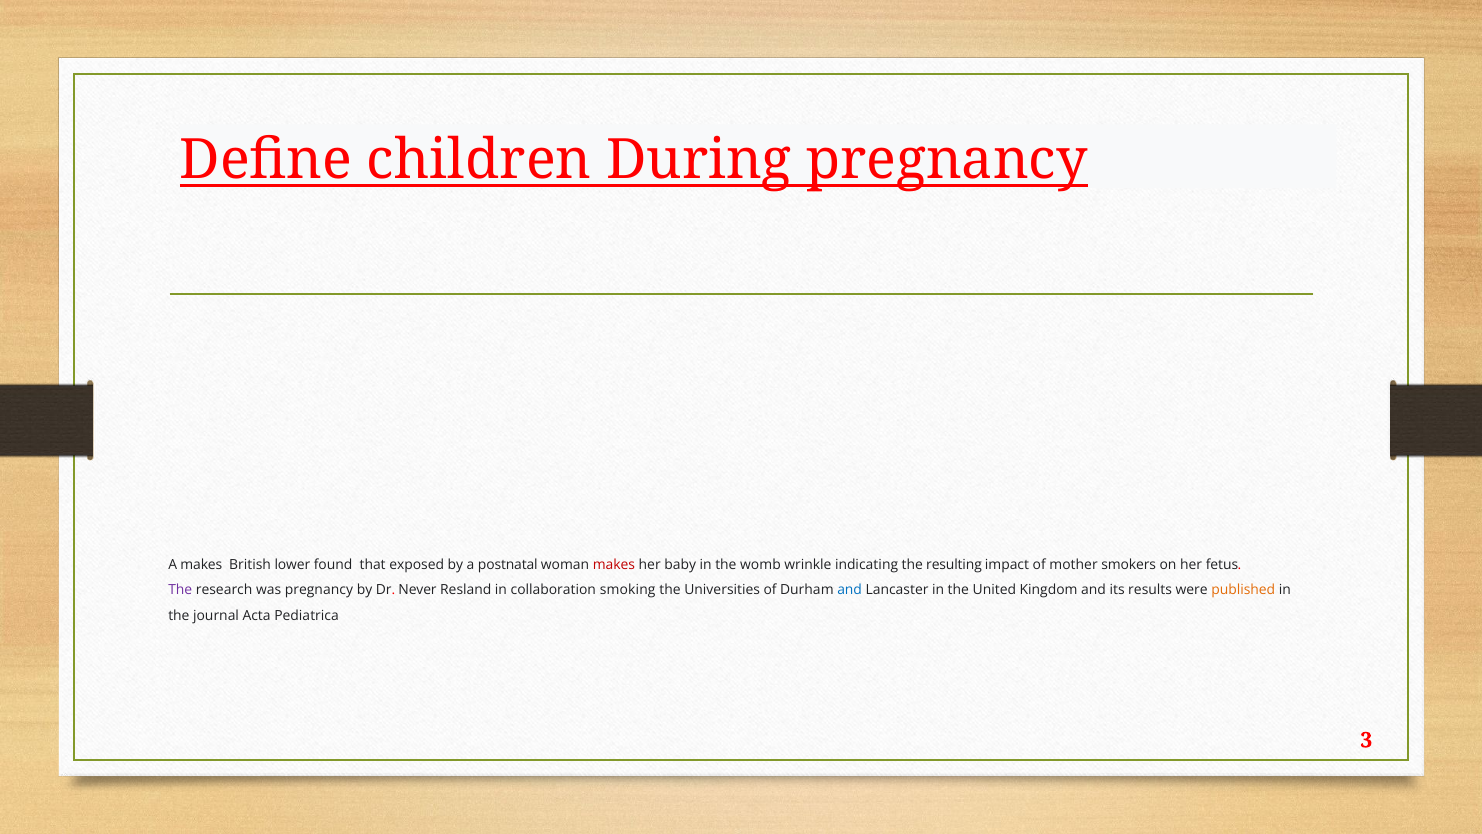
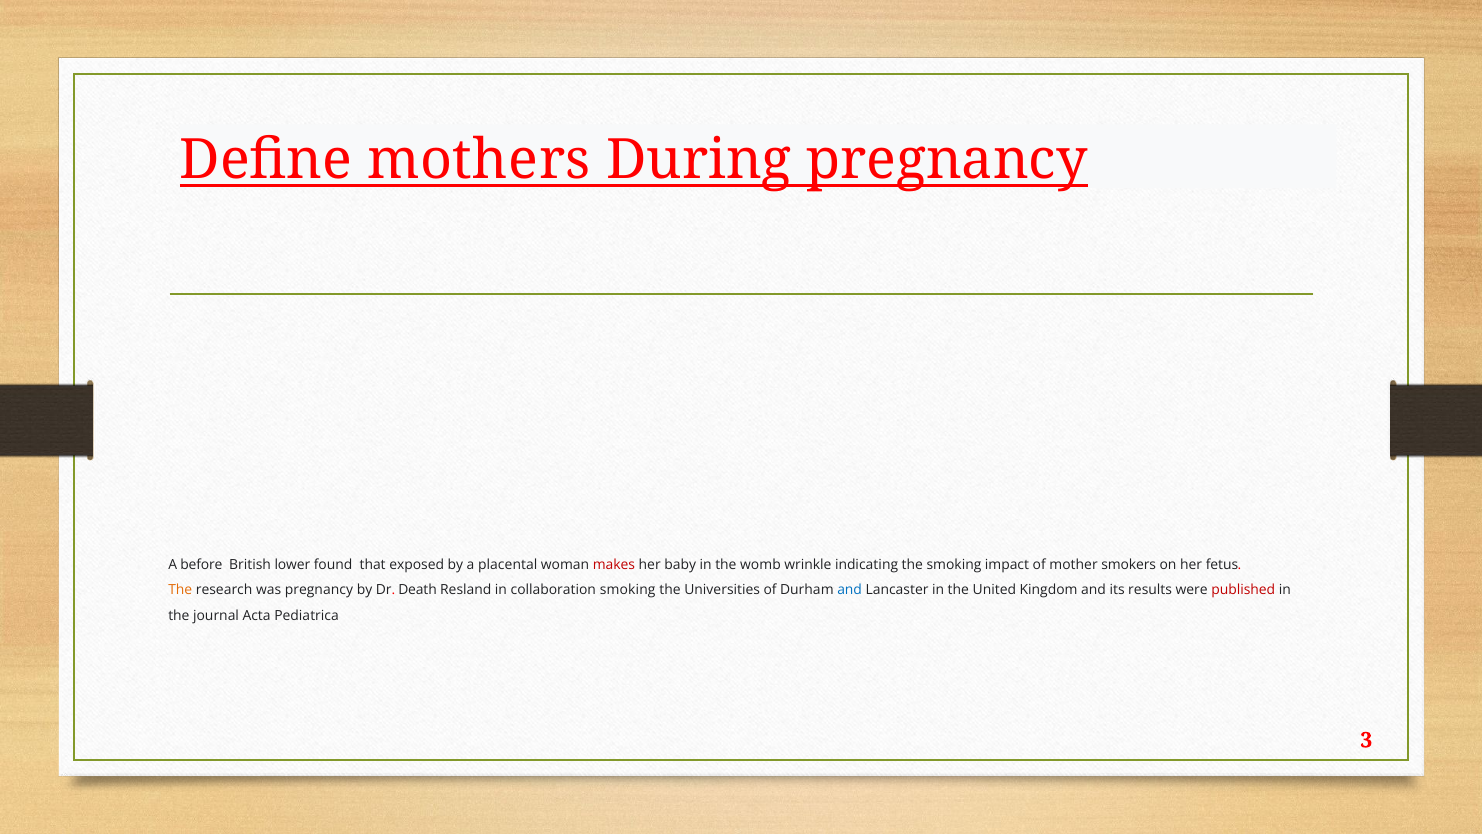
children: children -> mothers
A makes: makes -> before
postnatal: postnatal -> placental
the resulting: resulting -> smoking
The at (180, 590) colour: purple -> orange
Never: Never -> Death
published colour: orange -> red
